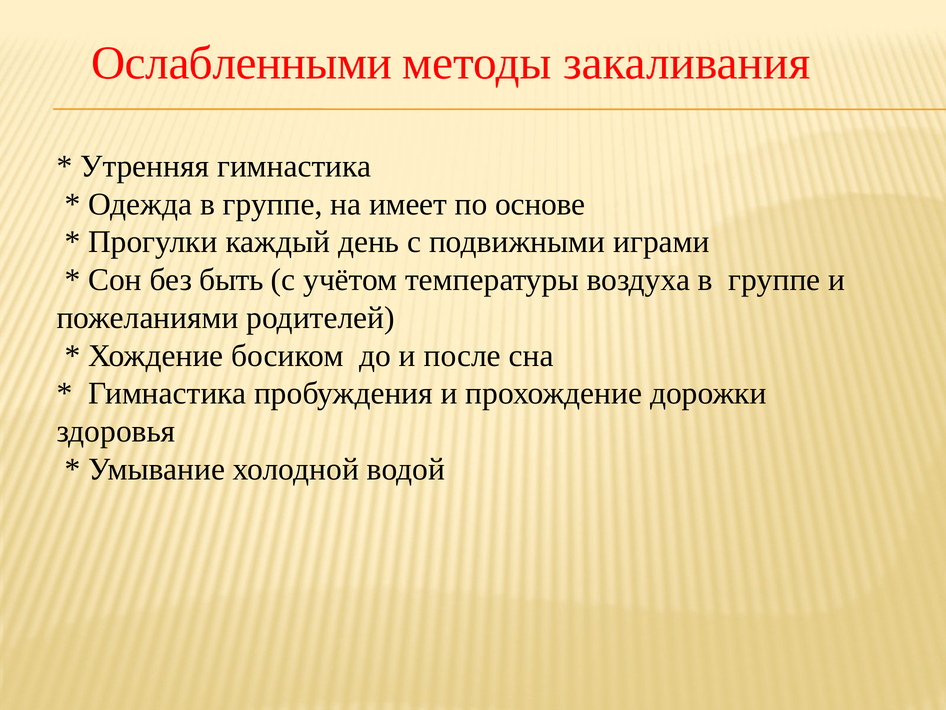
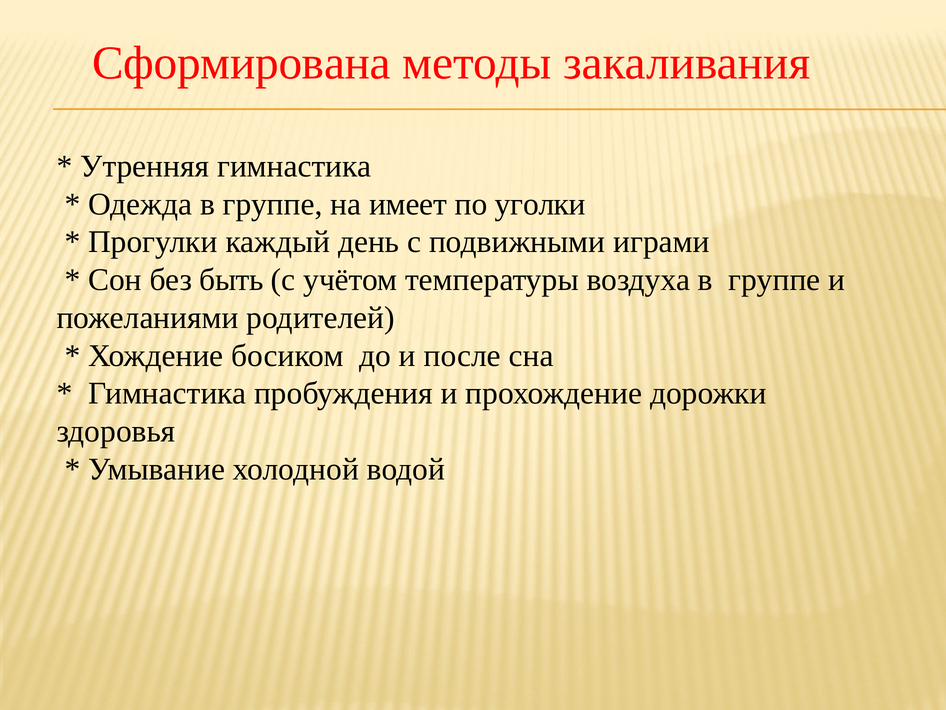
Ослабленными: Ослабленными -> Сформирована
основе: основе -> уголки
